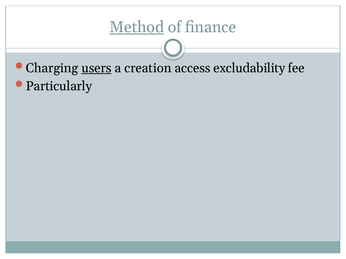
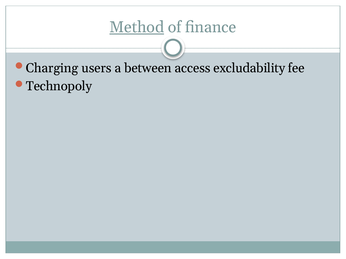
users underline: present -> none
creation: creation -> between
Particularly: Particularly -> Technopoly
